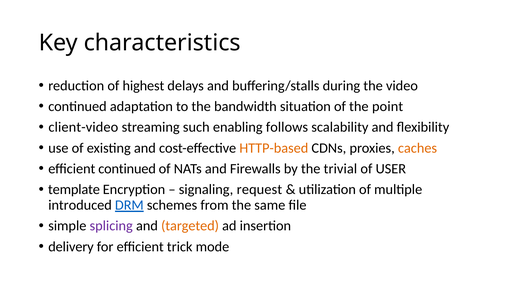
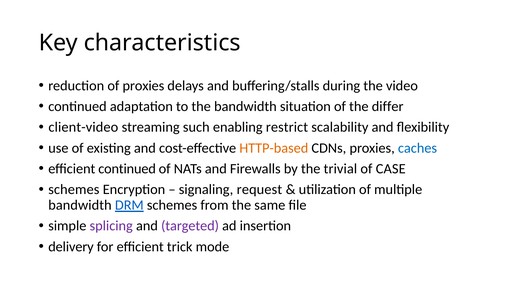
of highest: highest -> proxies
point: point -> differ
follows: follows -> restrict
caches colour: orange -> blue
USER: USER -> CASE
template at (74, 189): template -> schemes
introduced at (80, 205): introduced -> bandwidth
targeted colour: orange -> purple
